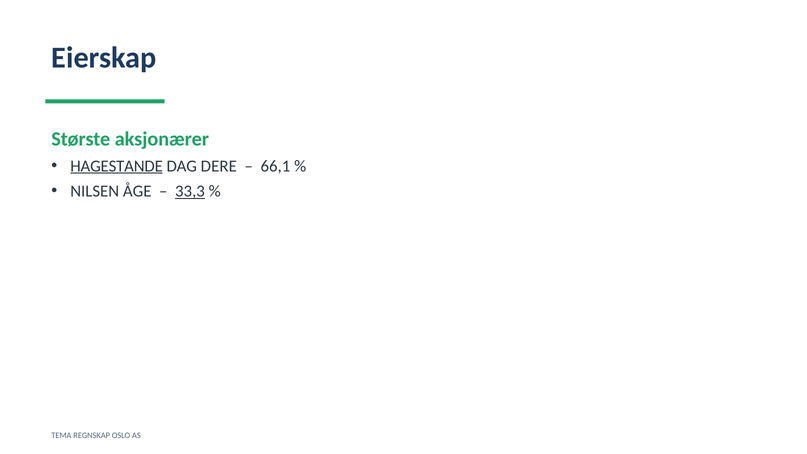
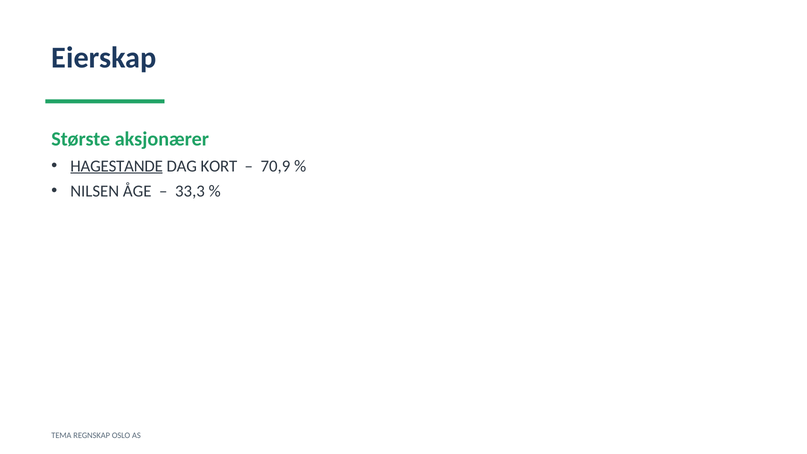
DERE: DERE -> KORT
66,1: 66,1 -> 70,9
33,3 underline: present -> none
